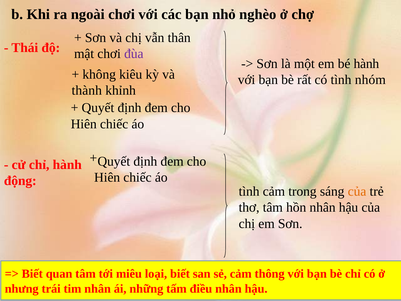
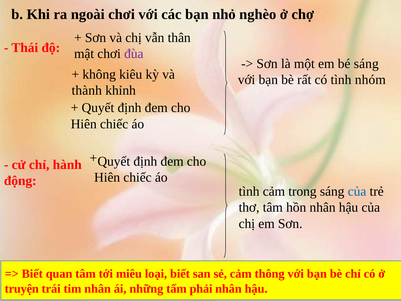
bé hành: hành -> sáng
của at (357, 191) colour: orange -> blue
nhưng: nhưng -> truyện
điều: điều -> phải
